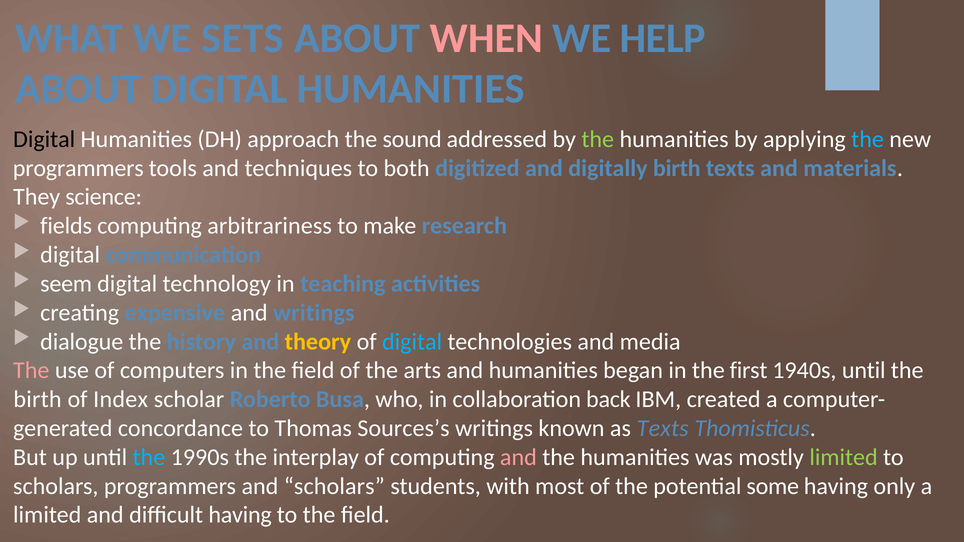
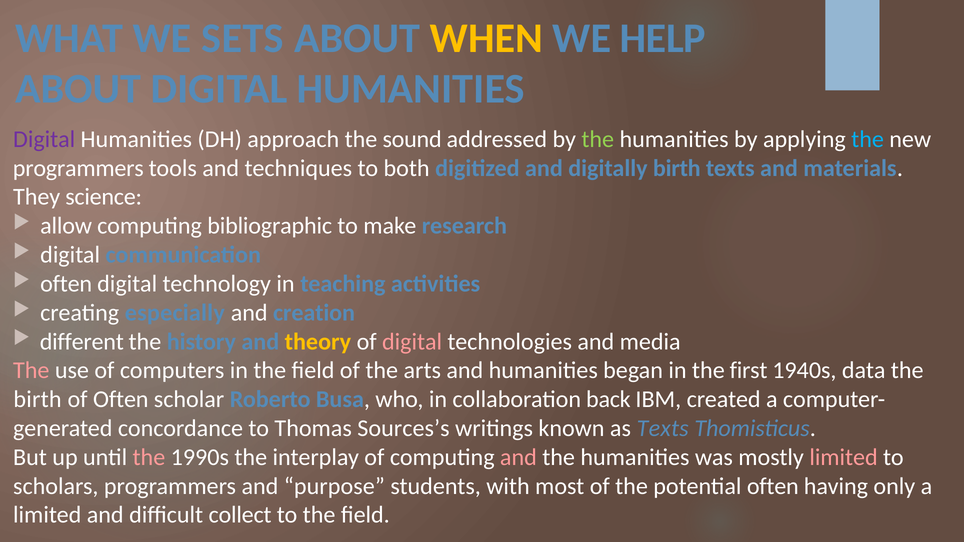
WHEN colour: pink -> yellow
Digital at (44, 139) colour: black -> purple
fields: fields -> allow
arbitrariness: arbitrariness -> bibliographic
seem at (66, 284): seem -> often
expensive: expensive -> especially
and writings: writings -> creation
dialogue: dialogue -> different
digital at (412, 342) colour: light blue -> pink
1940s until: until -> data
of Index: Index -> Often
the at (149, 457) colour: light blue -> pink
limited at (844, 457) colour: light green -> pink
and scholars: scholars -> purpose
potential some: some -> often
difficult having: having -> collect
